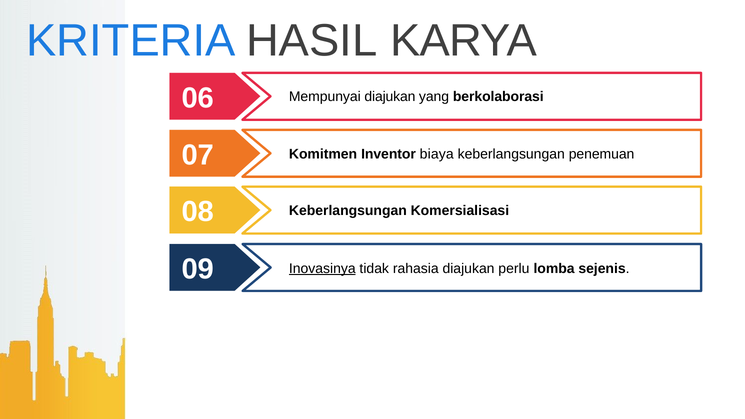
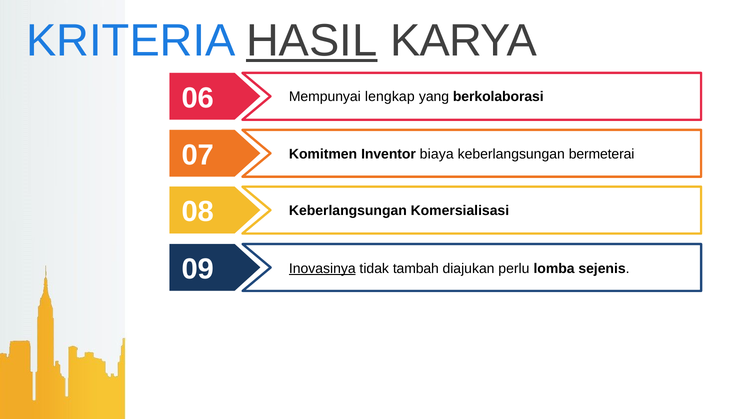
HASIL underline: none -> present
Mempunyai diajukan: diajukan -> lengkap
penemuan: penemuan -> bermeterai
rahasia: rahasia -> tambah
